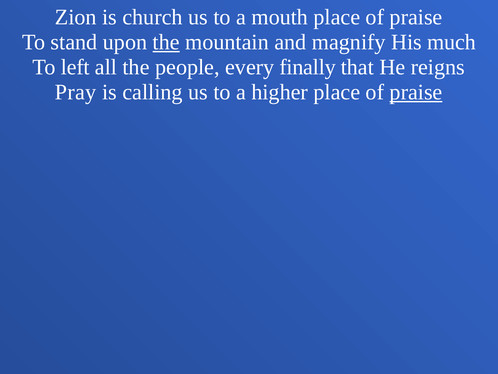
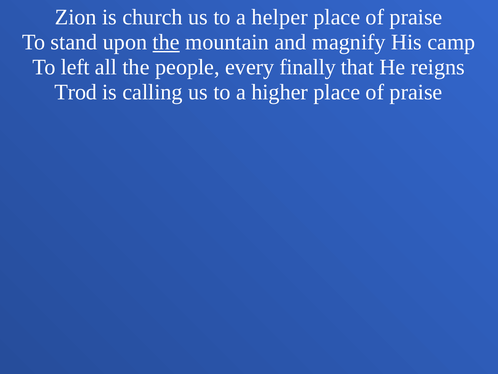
mouth: mouth -> helper
much: much -> camp
Pray: Pray -> Trod
praise at (416, 92) underline: present -> none
